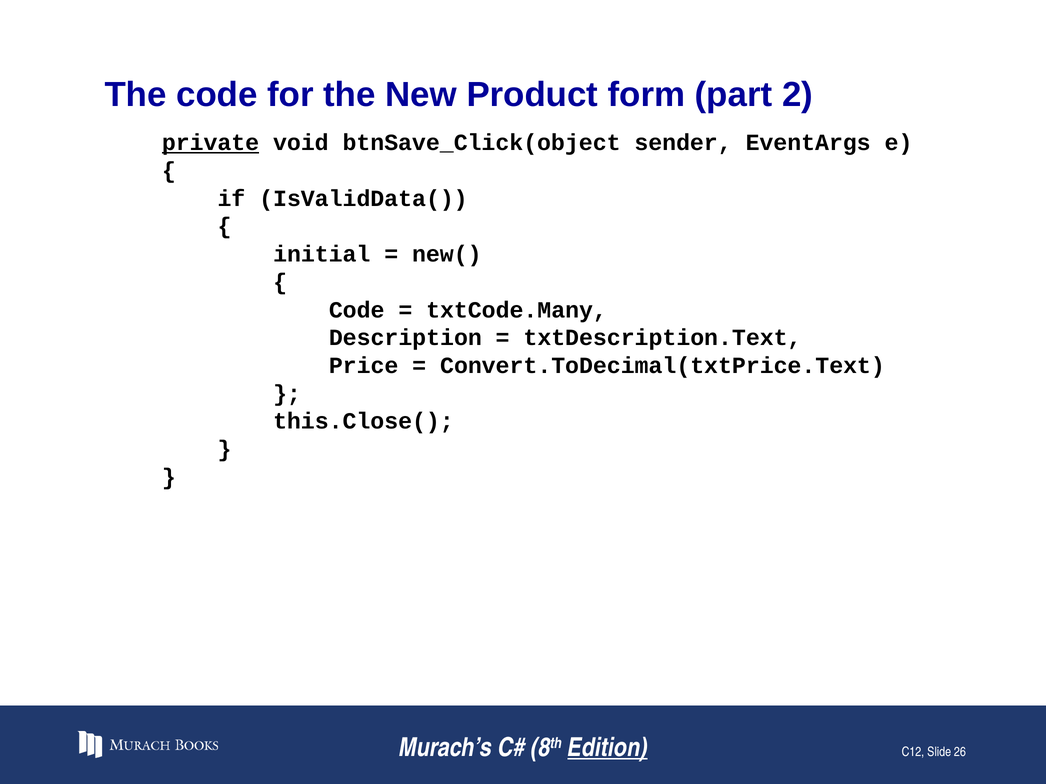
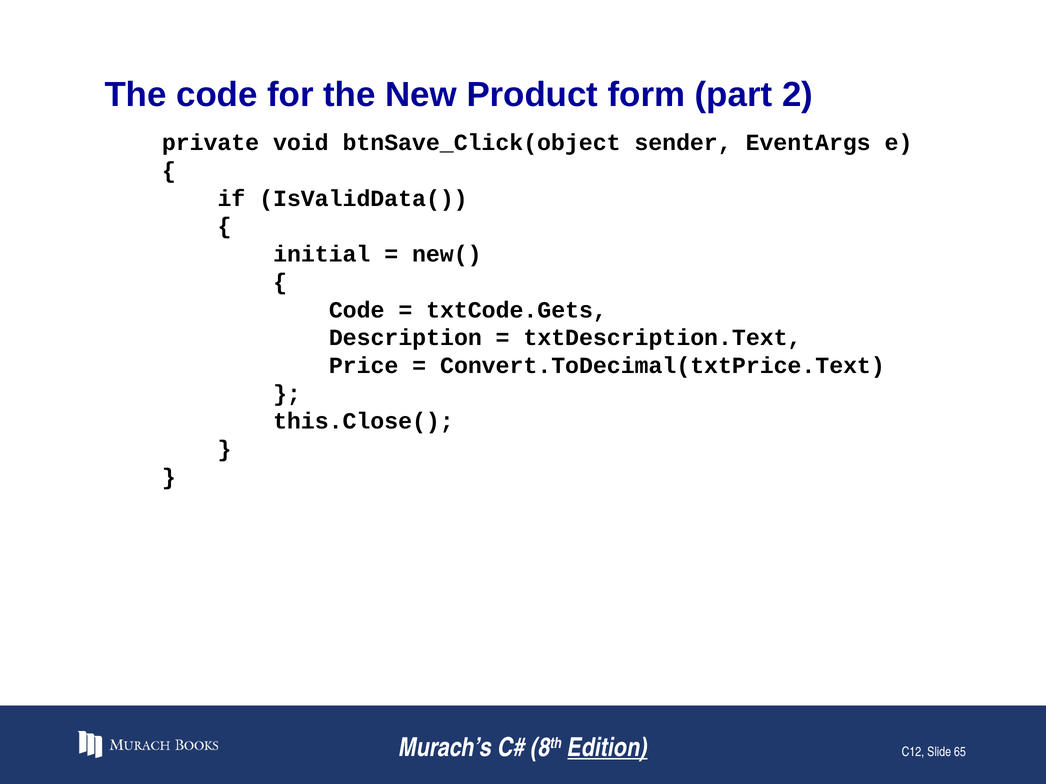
private underline: present -> none
txtCode.Many: txtCode.Many -> txtCode.Gets
26: 26 -> 65
